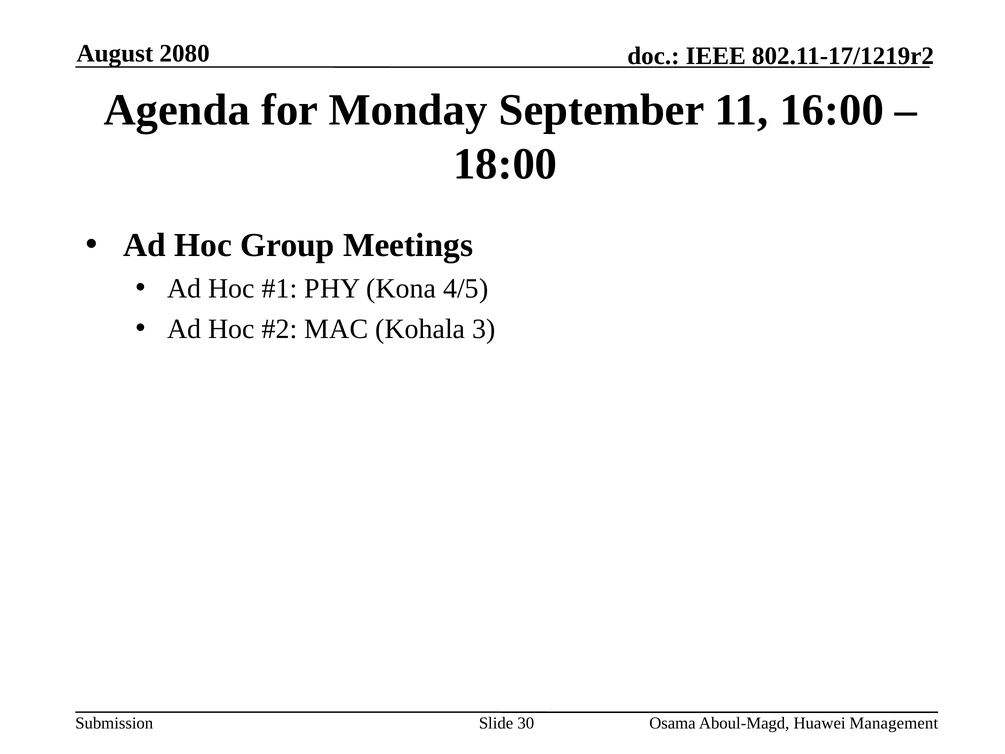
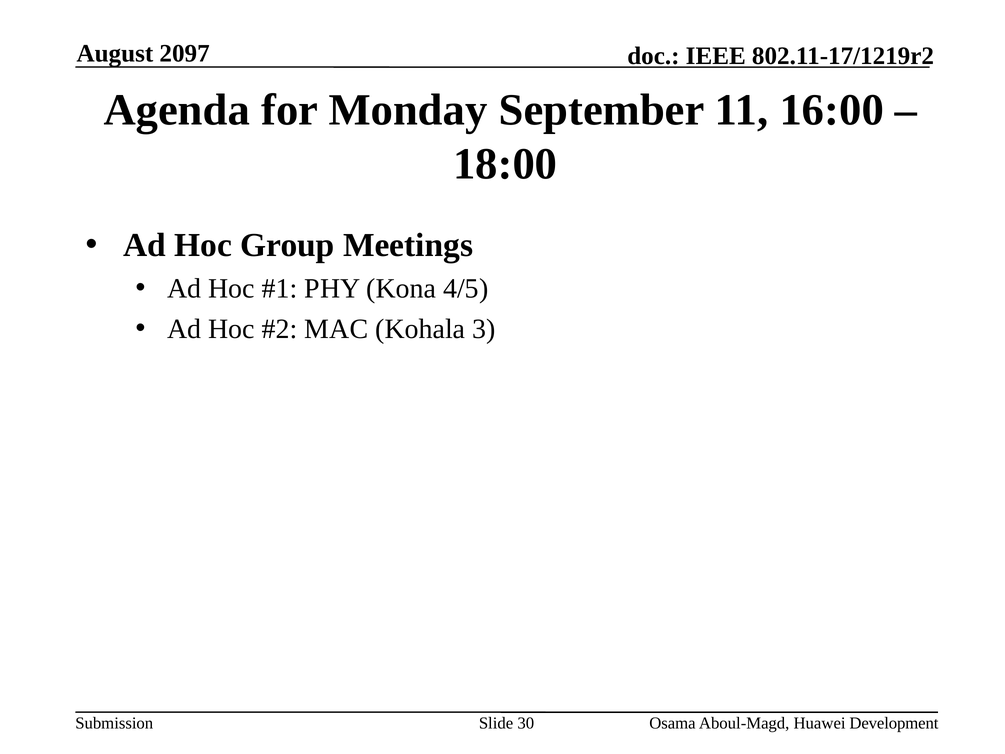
2080: 2080 -> 2097
Management: Management -> Development
